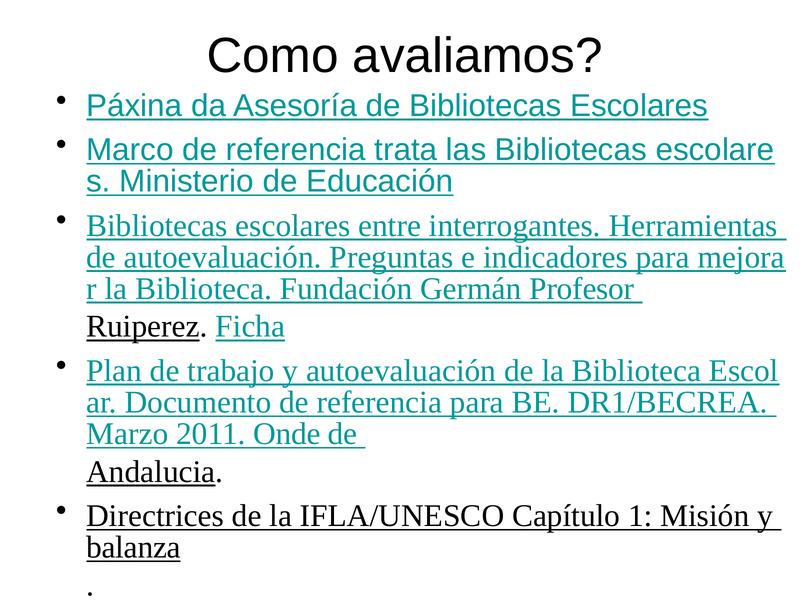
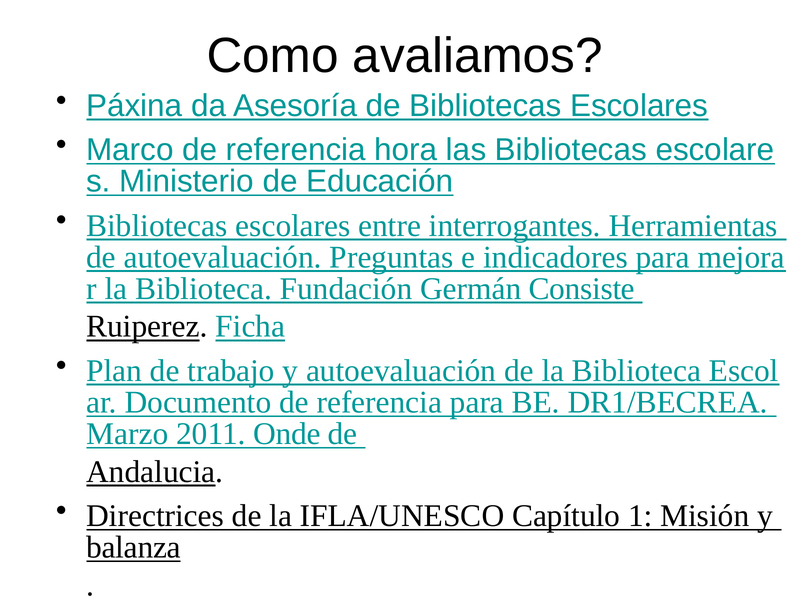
trata: trata -> hora
Profesor: Profesor -> Consiste
